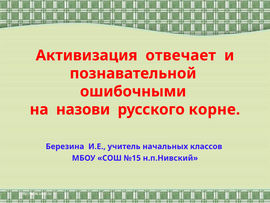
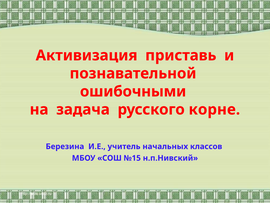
отвечает: отвечает -> приставь
назови: назови -> задача
